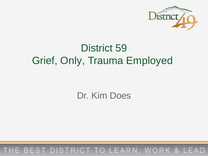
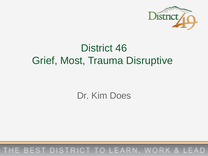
59: 59 -> 46
Only: Only -> Most
Employed: Employed -> Disruptive
